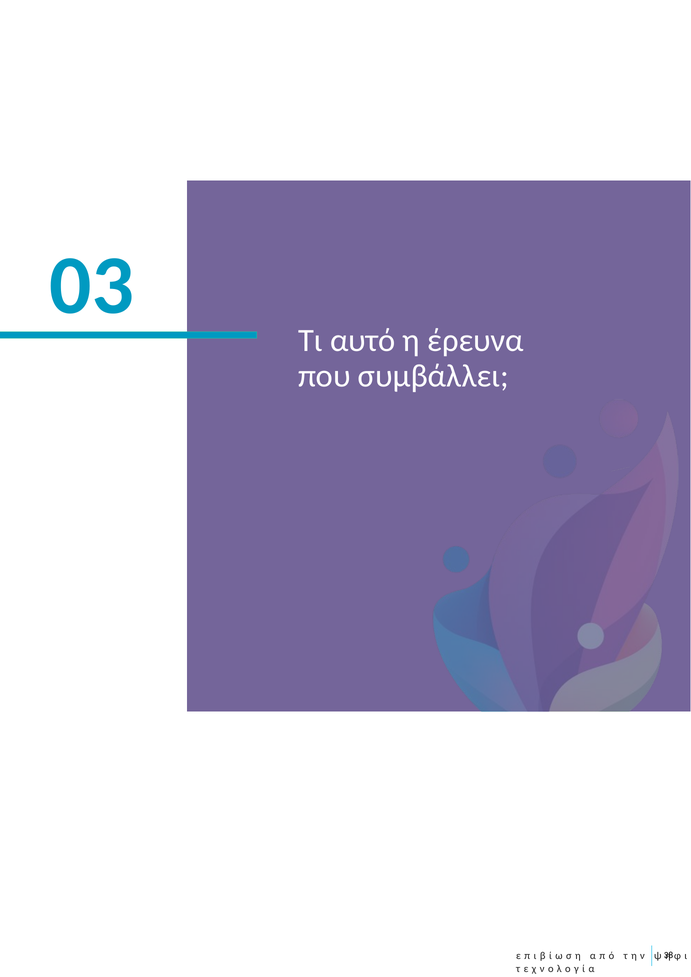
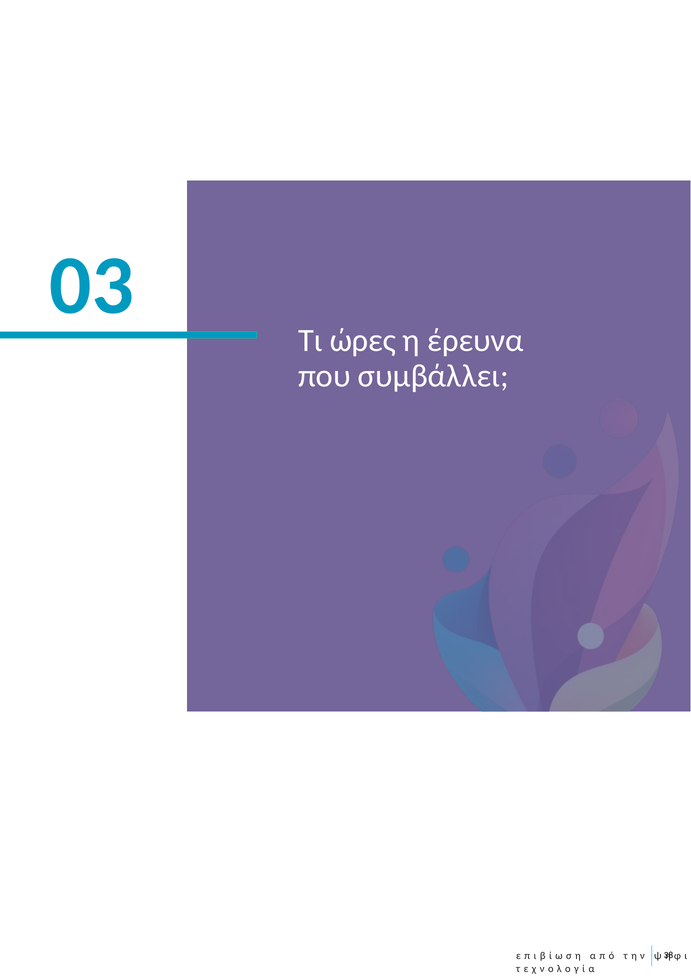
αυτό: αυτό -> ώρες
